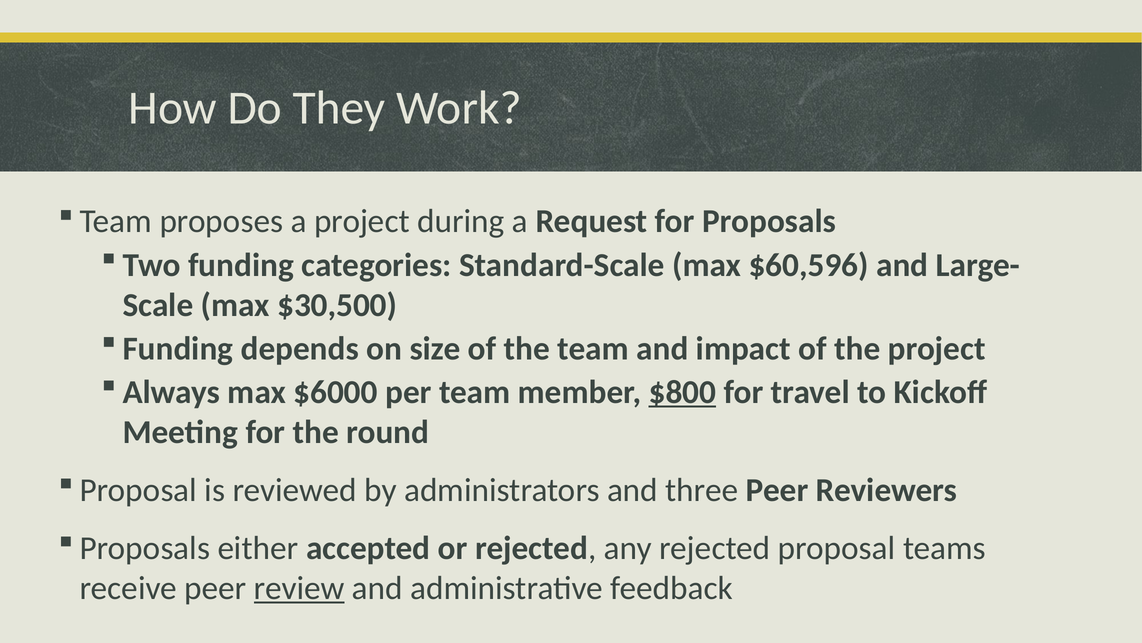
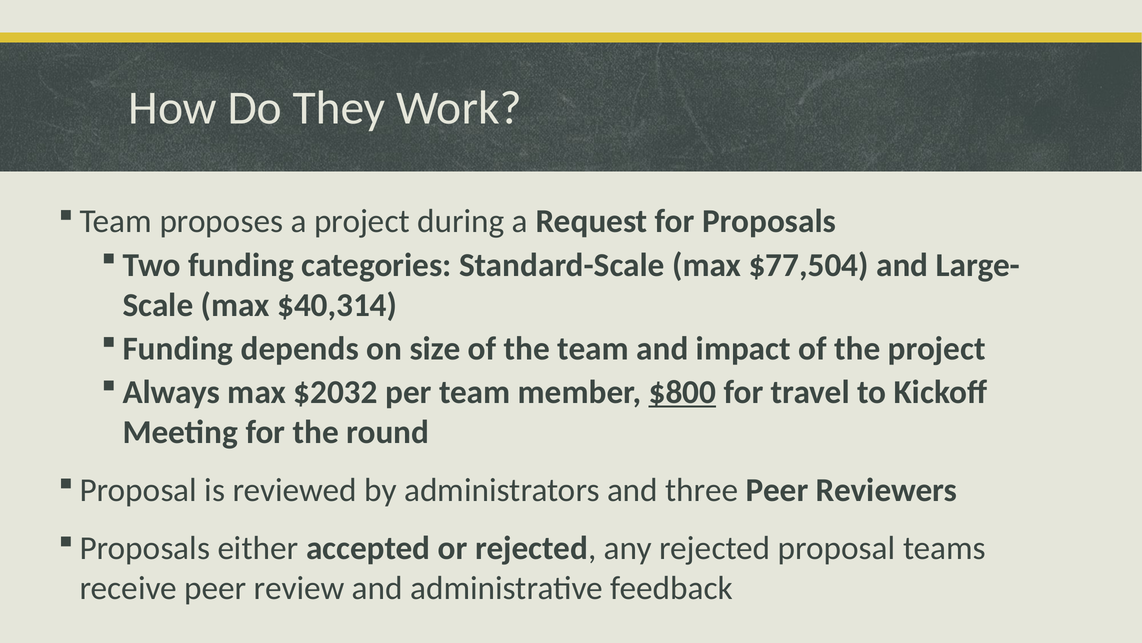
$60,596: $60,596 -> $77,504
$30,500: $30,500 -> $40,314
$6000: $6000 -> $2032
review underline: present -> none
